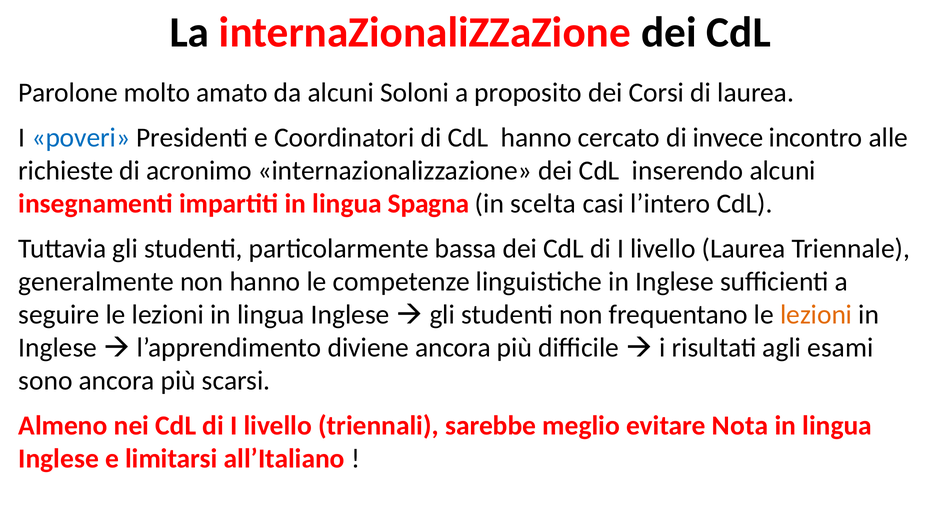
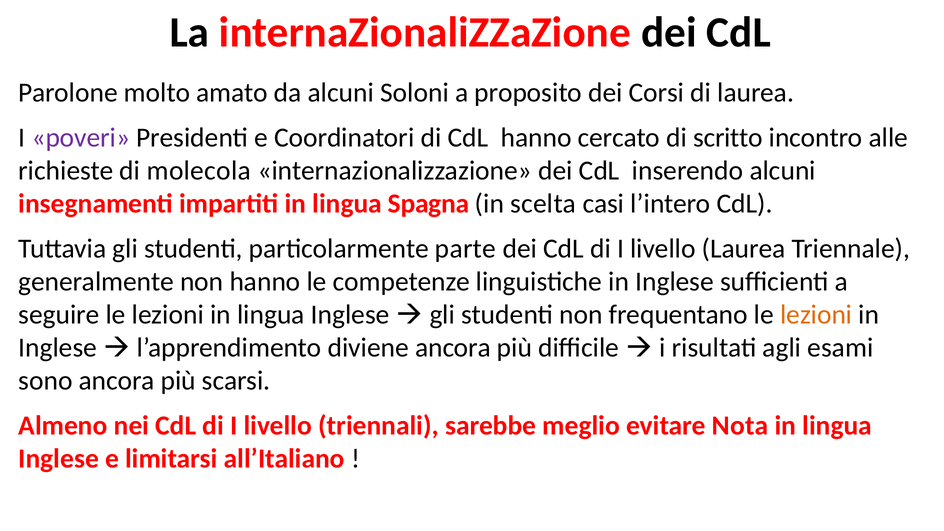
poveri colour: blue -> purple
invece: invece -> scritto
acronimo: acronimo -> molecola
bassa: bassa -> parte
